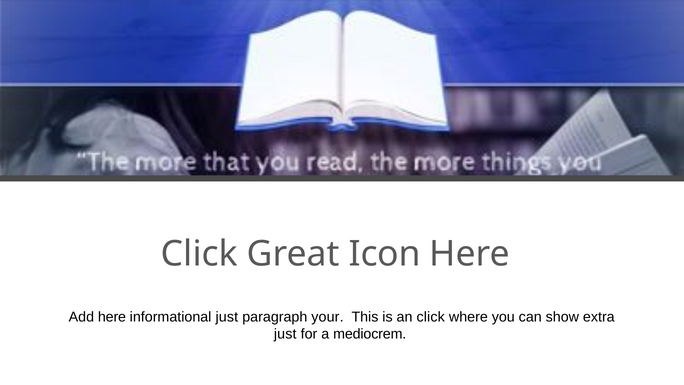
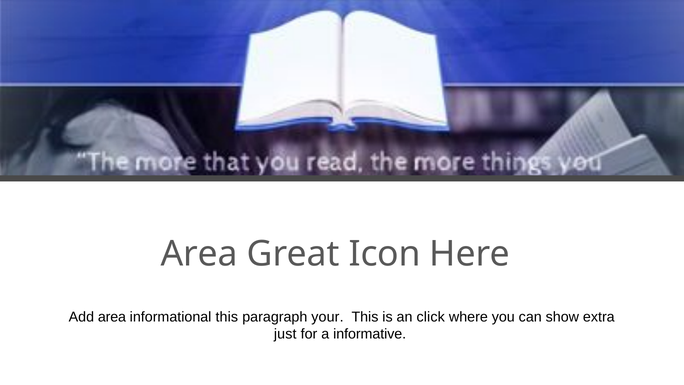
Click at (199, 254): Click -> Area
Add here: here -> area
informational just: just -> this
mediocrem: mediocrem -> informative
